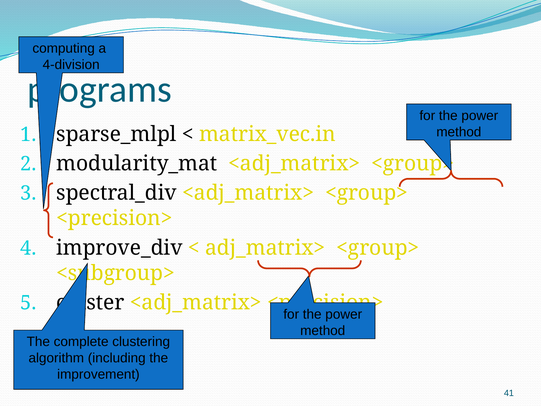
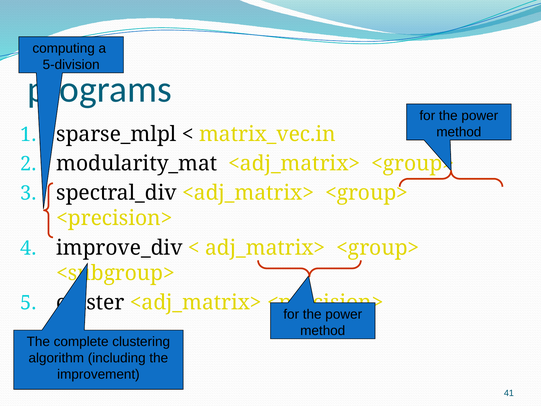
4-division: 4-division -> 5-division
